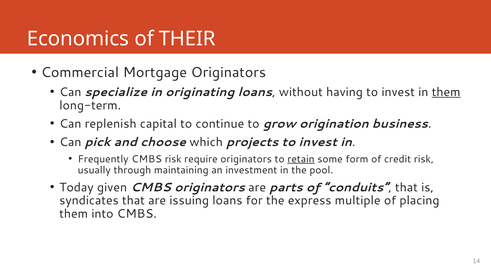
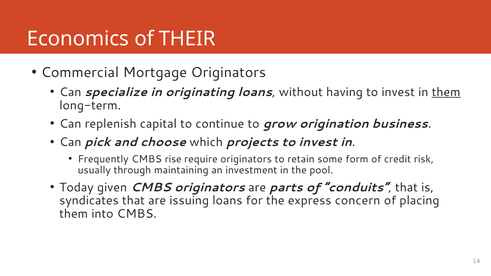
CMBS risk: risk -> rise
retain underline: present -> none
multiple: multiple -> concern
